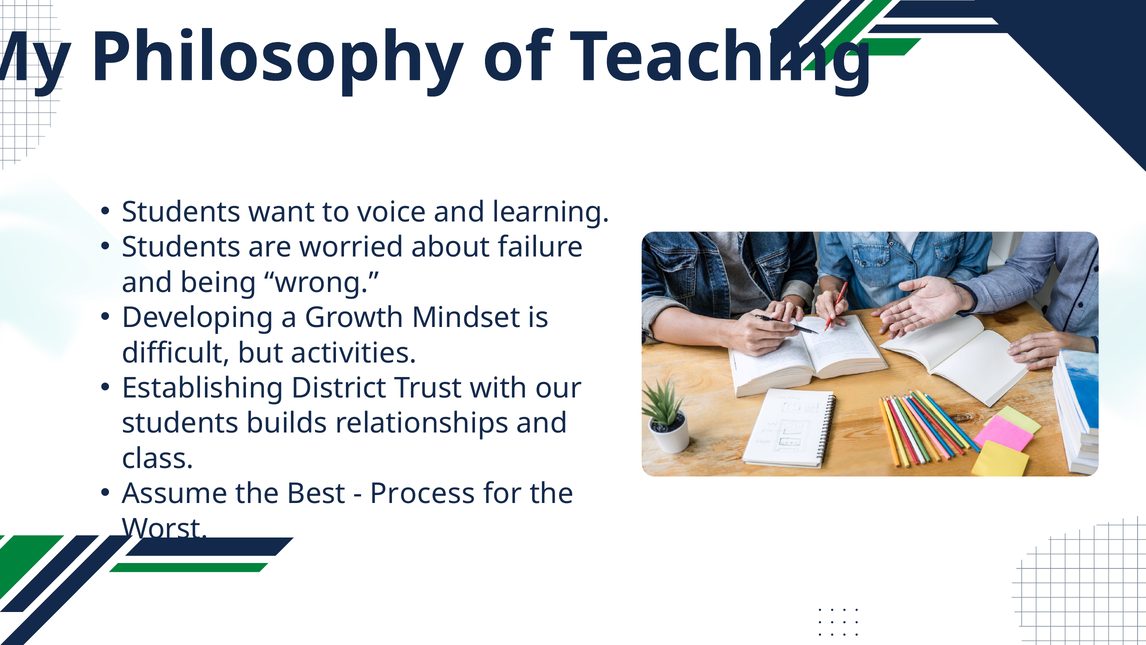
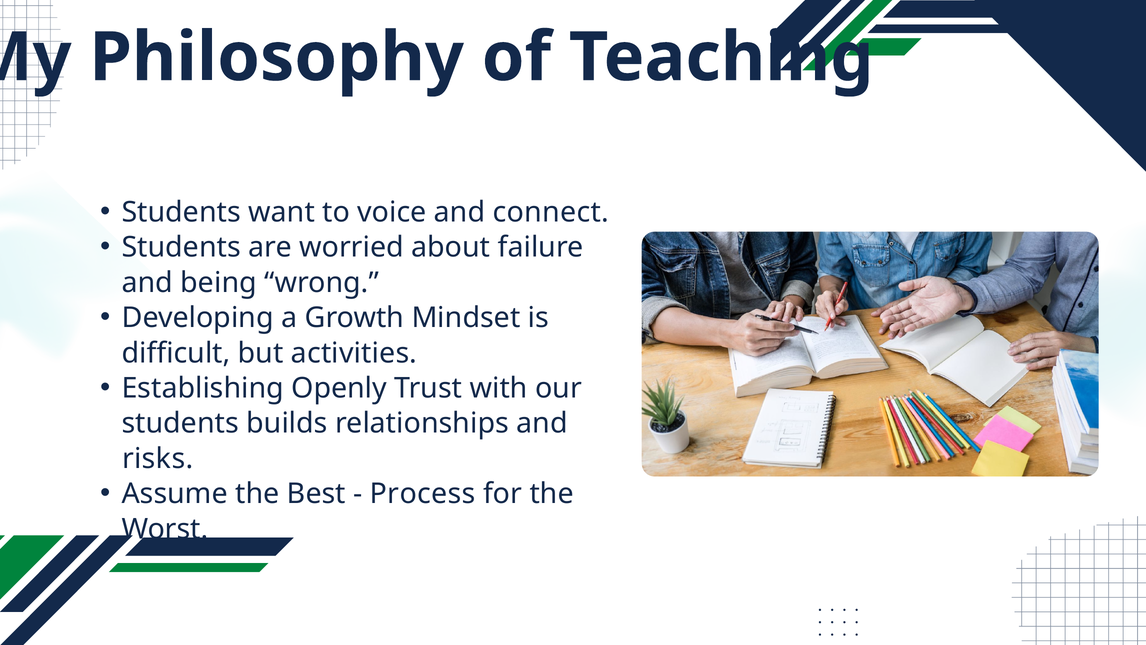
learning: learning -> connect
District: District -> Openly
class: class -> risks
